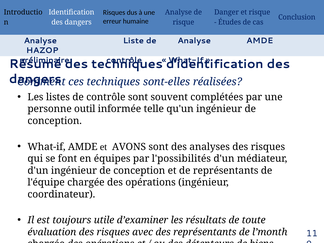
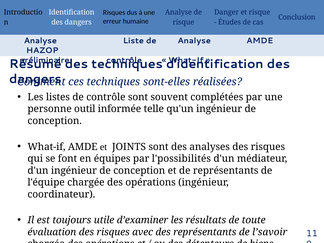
AVONS: AVONS -> JOINTS
l’month: l’month -> l’savoir
